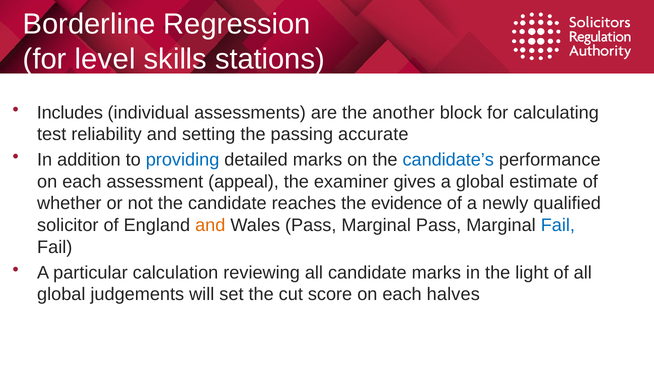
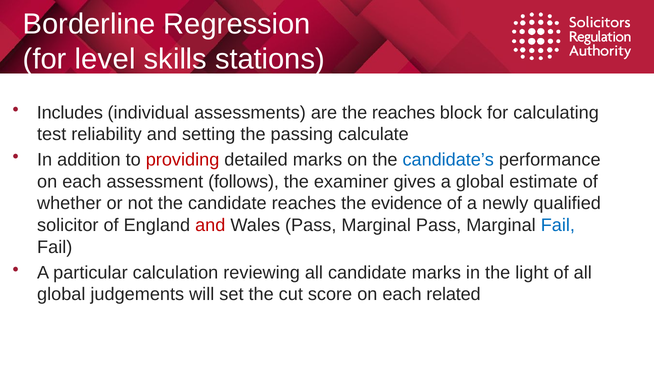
the another: another -> reaches
accurate: accurate -> calculate
providing colour: blue -> red
appeal: appeal -> follows
and at (210, 225) colour: orange -> red
halves: halves -> related
